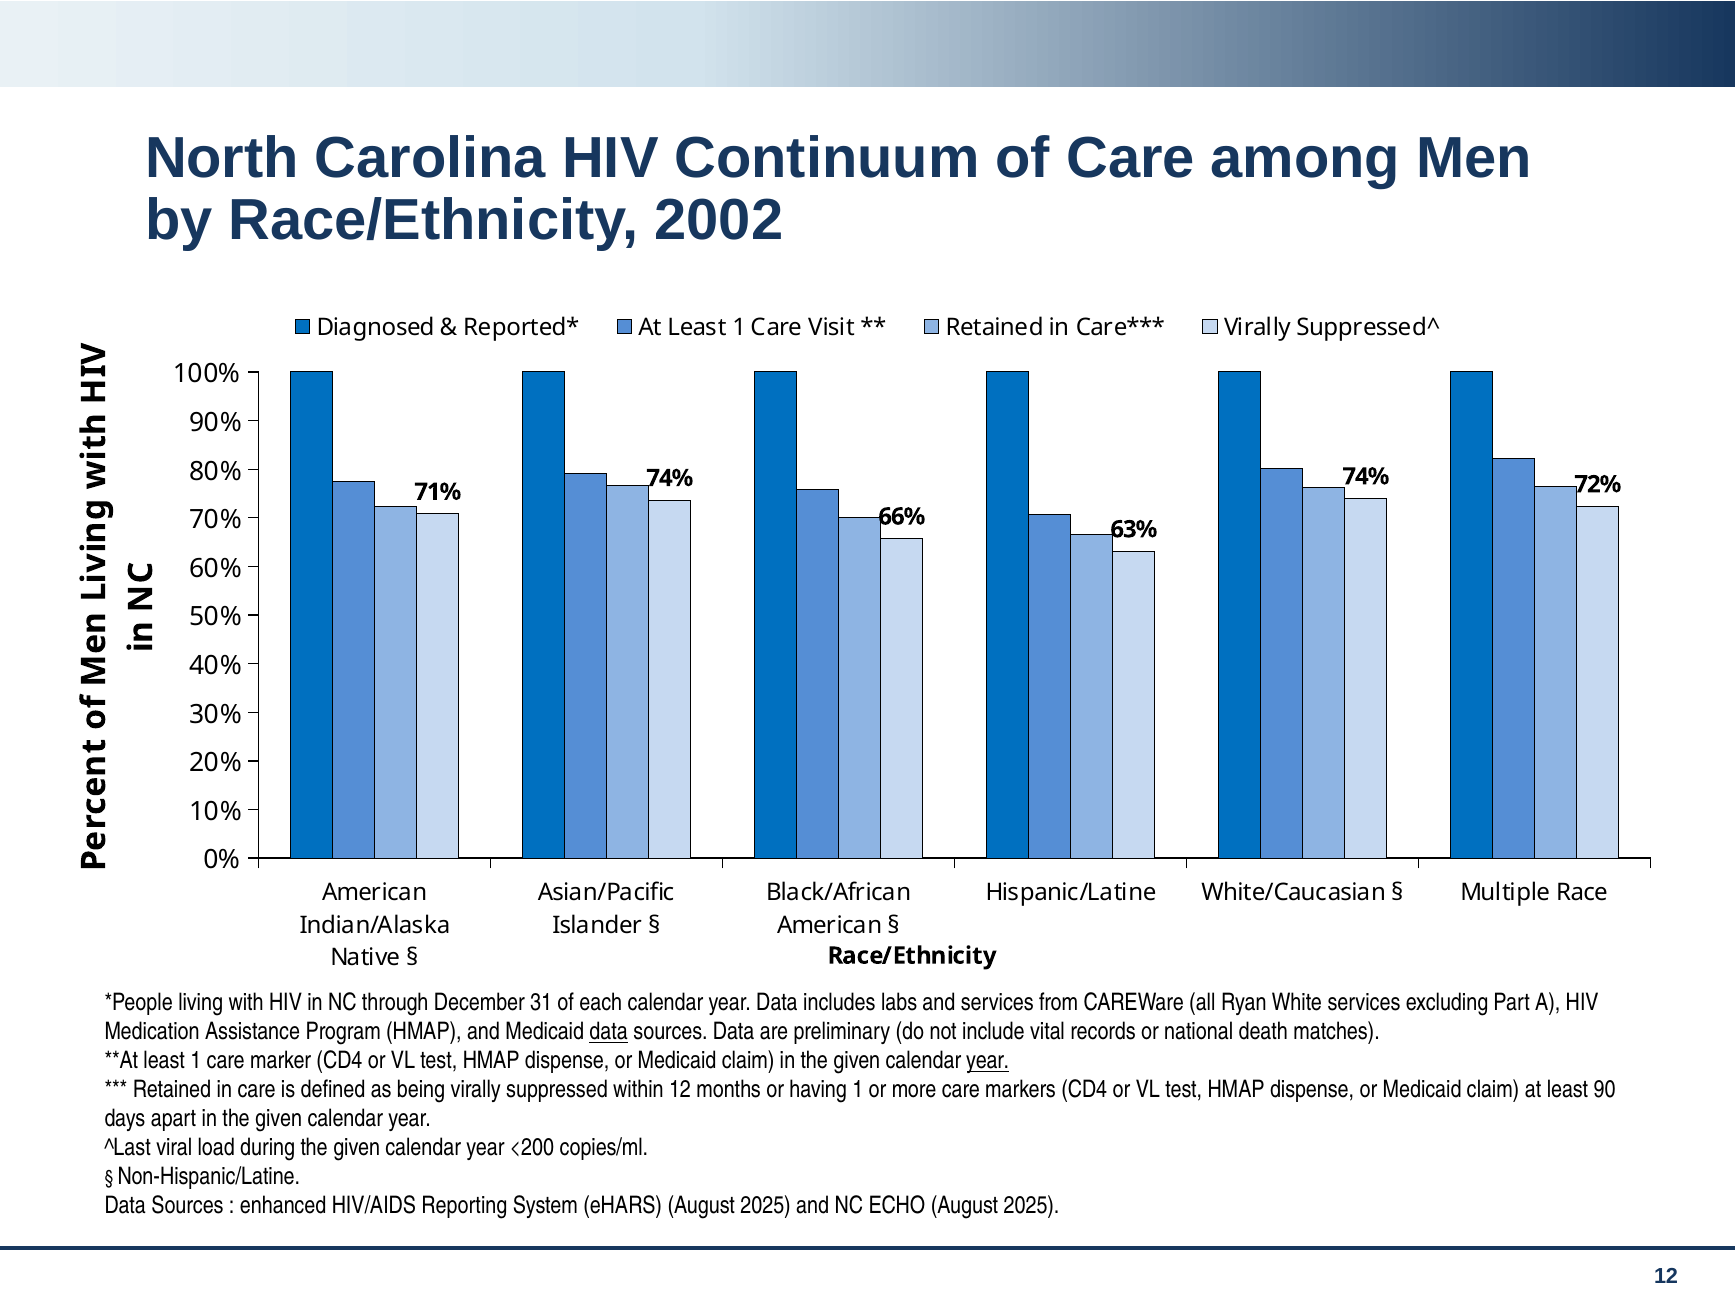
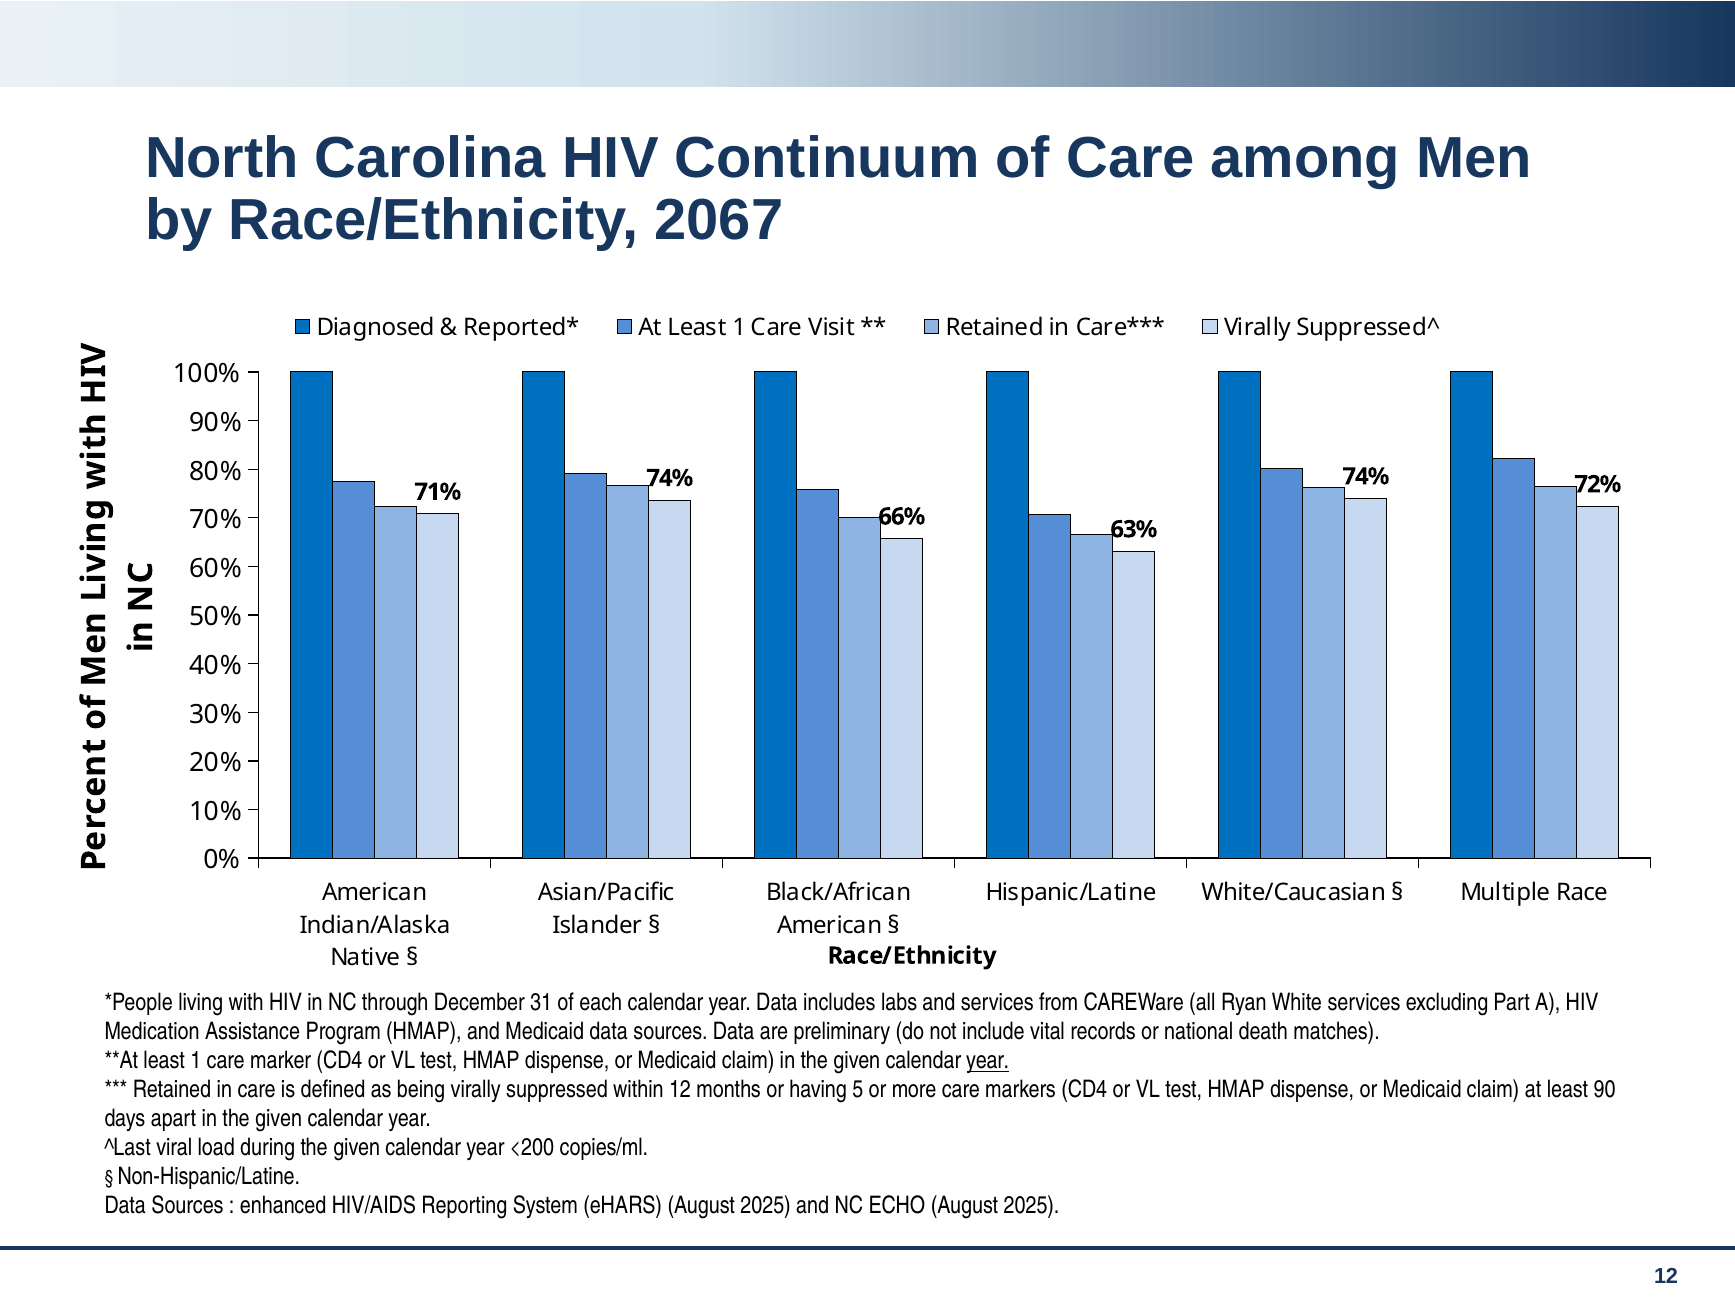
2002: 2002 -> 2067
data at (609, 1031) underline: present -> none
having 1: 1 -> 5
